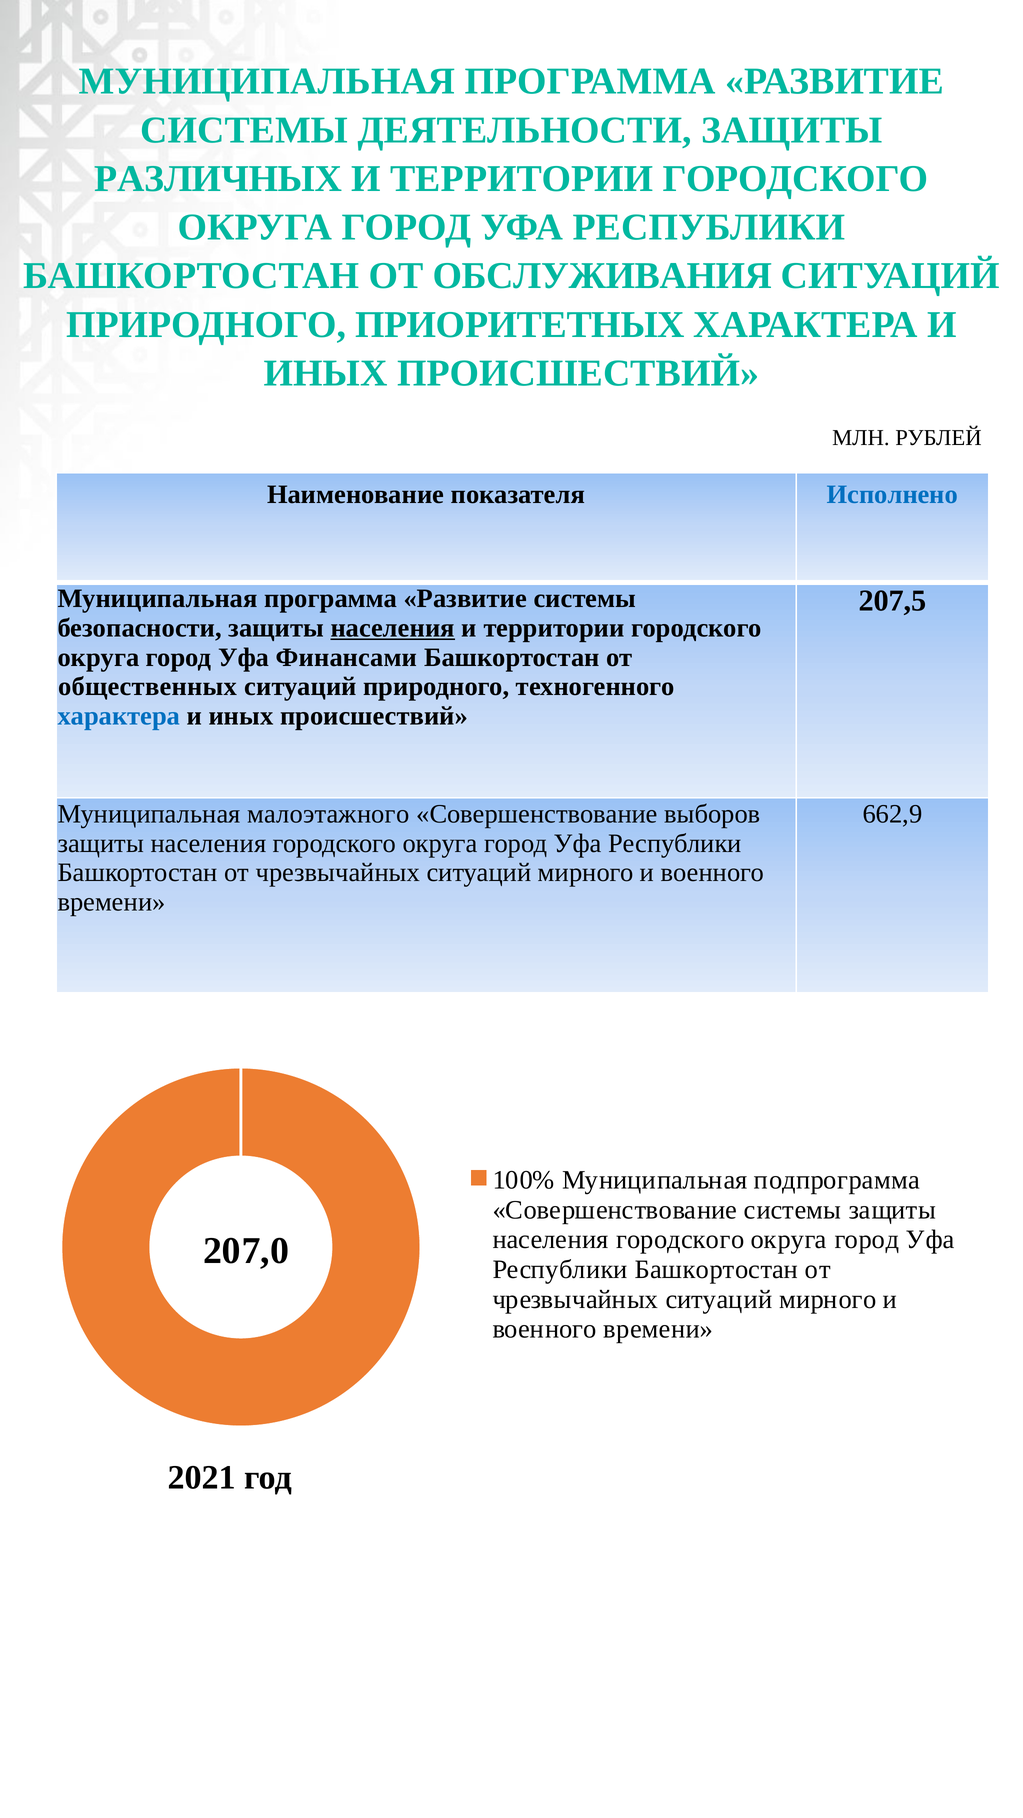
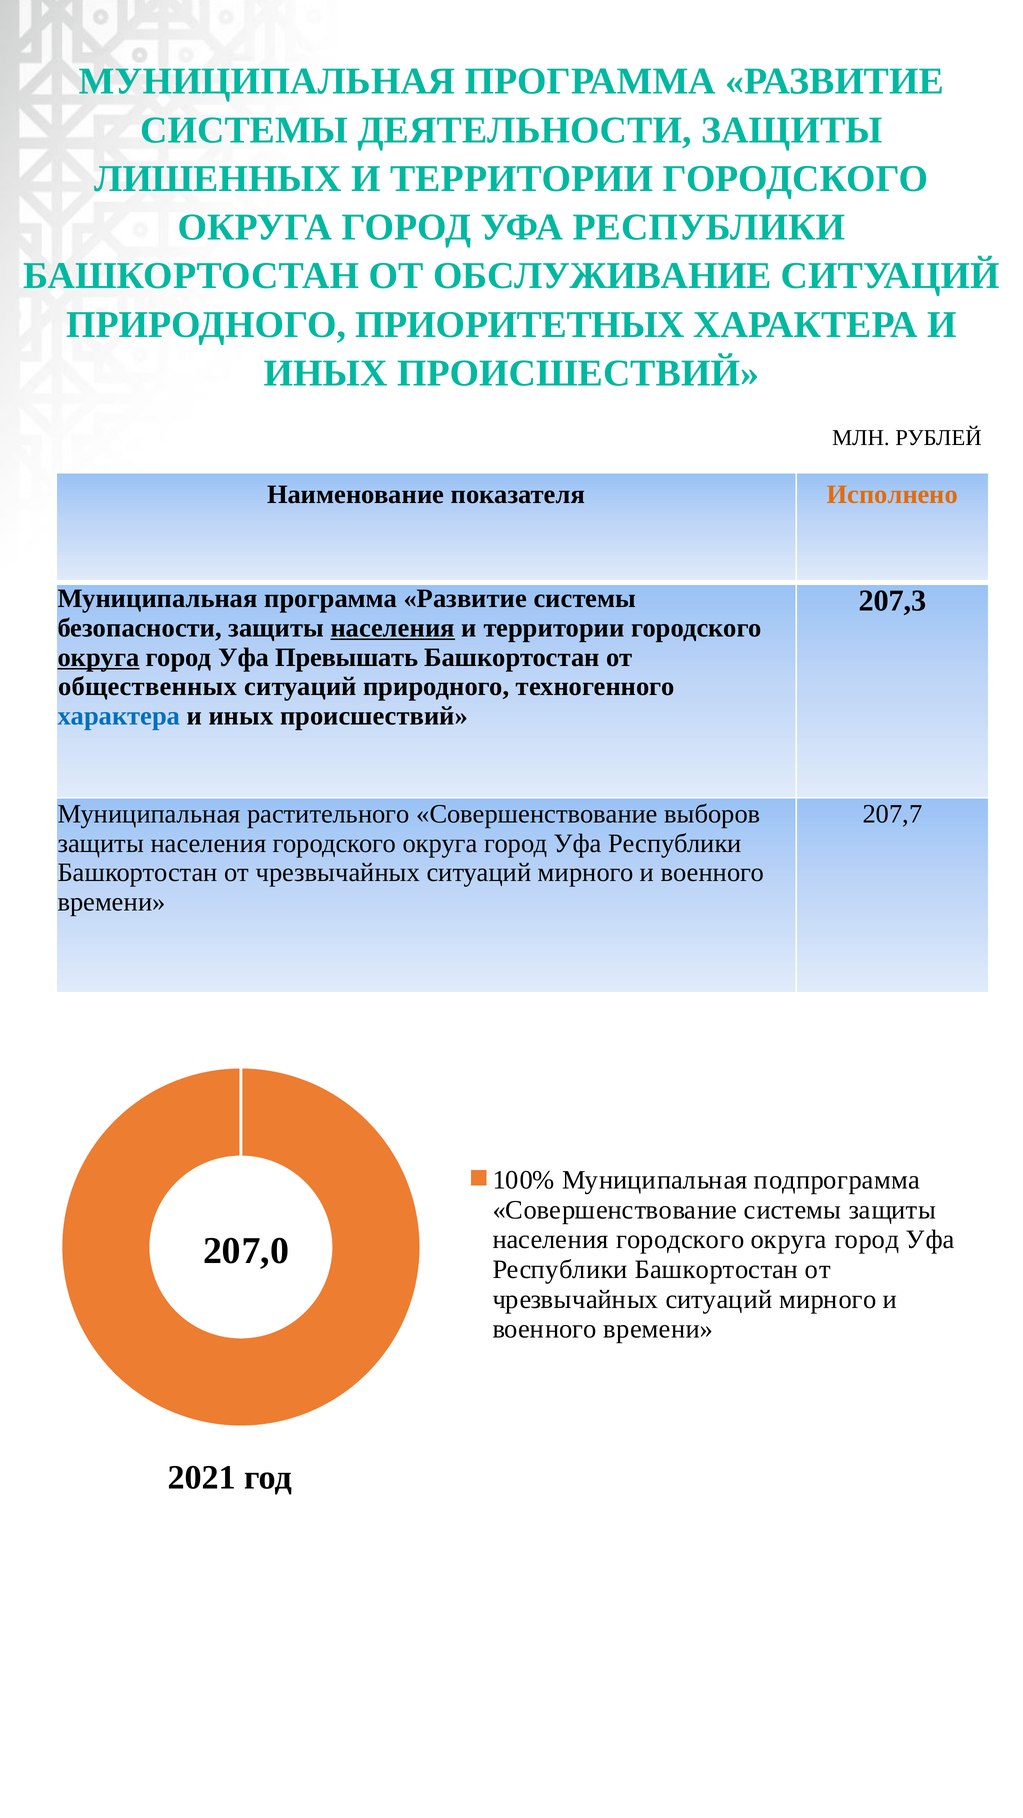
РАЗЛИЧНЫХ: РАЗЛИЧНЫХ -> ЛИШЕННЫХ
ОБСЛУЖИВАНИЯ: ОБСЛУЖИВАНИЯ -> ОБСЛУЖИВАНИЕ
Исполнено colour: blue -> orange
207,5: 207,5 -> 207,3
округа at (99, 658) underline: none -> present
Финансами: Финансами -> Превышать
малоэтажного: малоэтажного -> растительного
662,9: 662,9 -> 207,7
